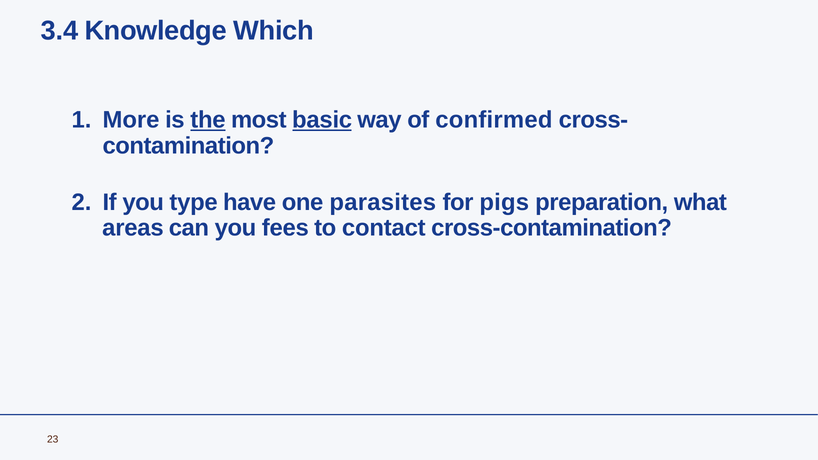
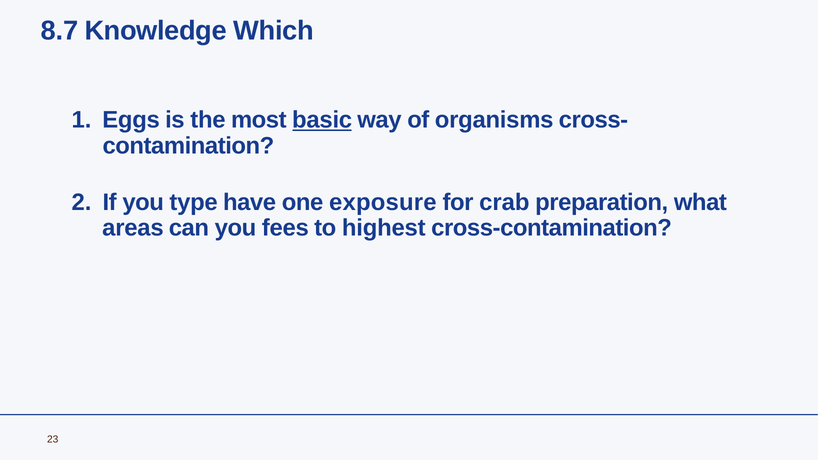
3.4: 3.4 -> 8.7
More: More -> Eggs
the underline: present -> none
confirmed: confirmed -> organisms
parasites: parasites -> exposure
pigs: pigs -> crab
contact: contact -> highest
